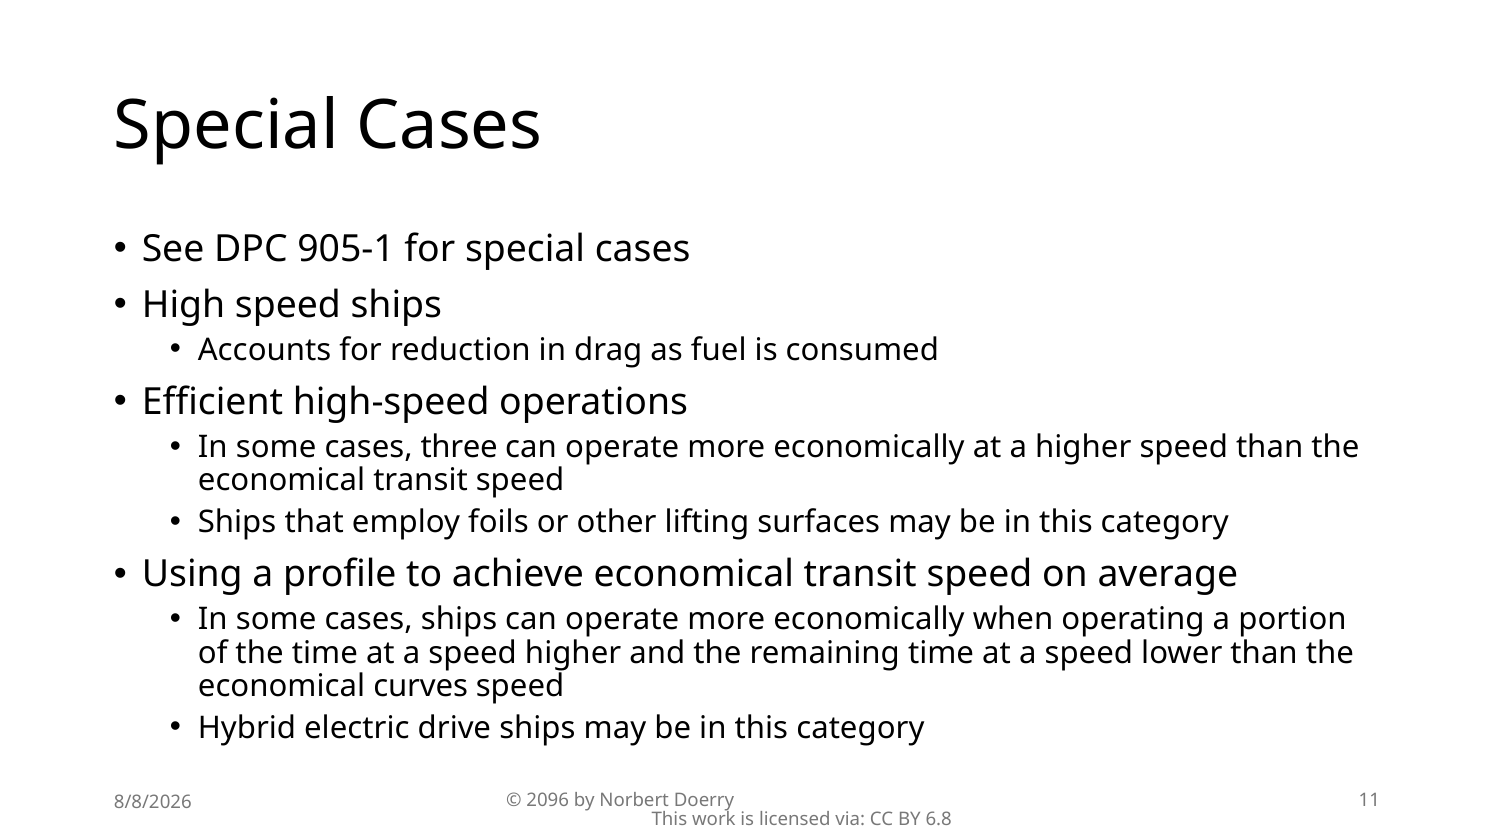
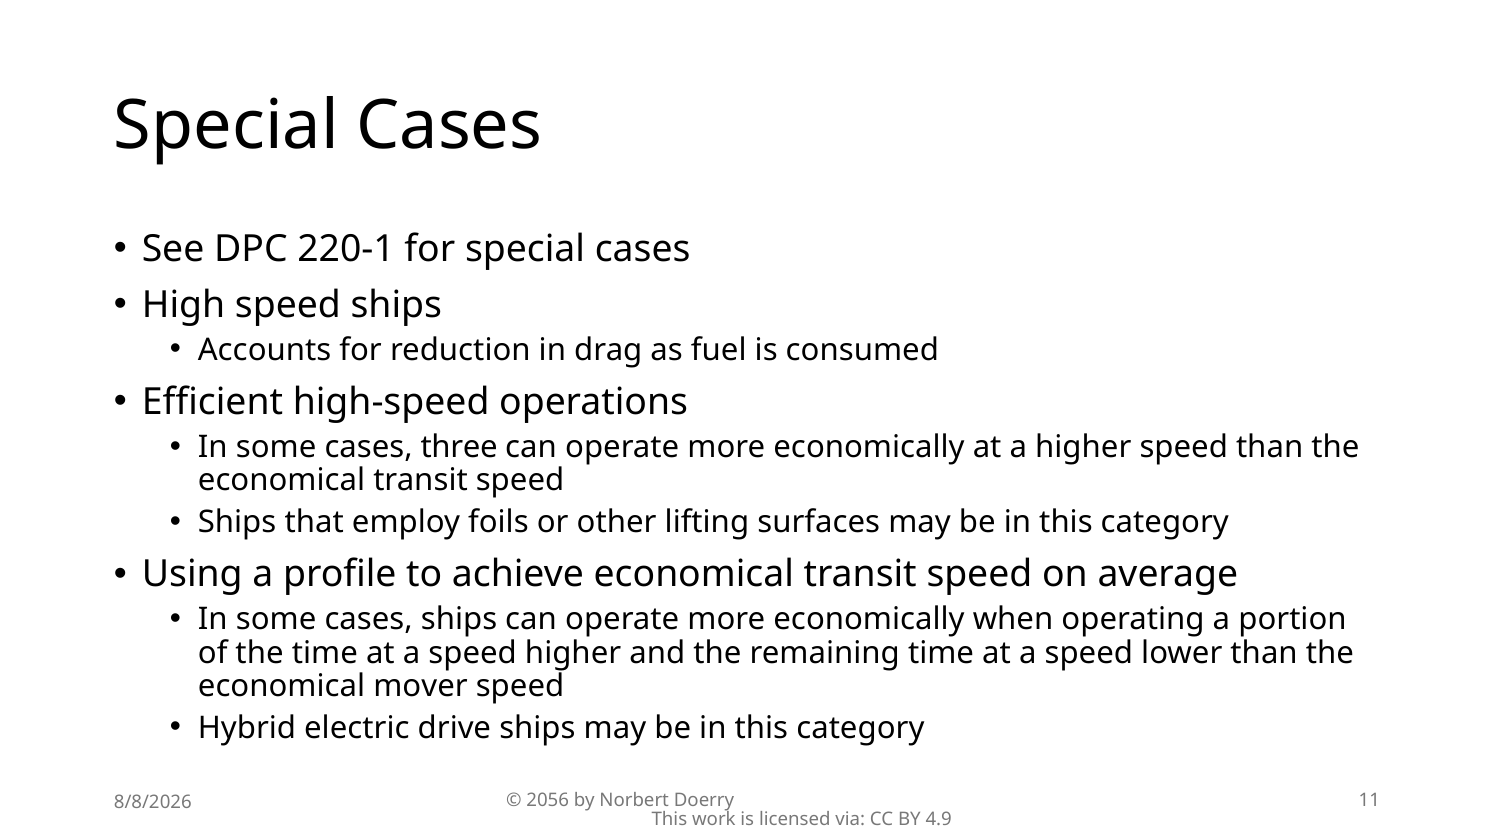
905-1: 905-1 -> 220-1
curves: curves -> mover
2096: 2096 -> 2056
6.8: 6.8 -> 4.9
